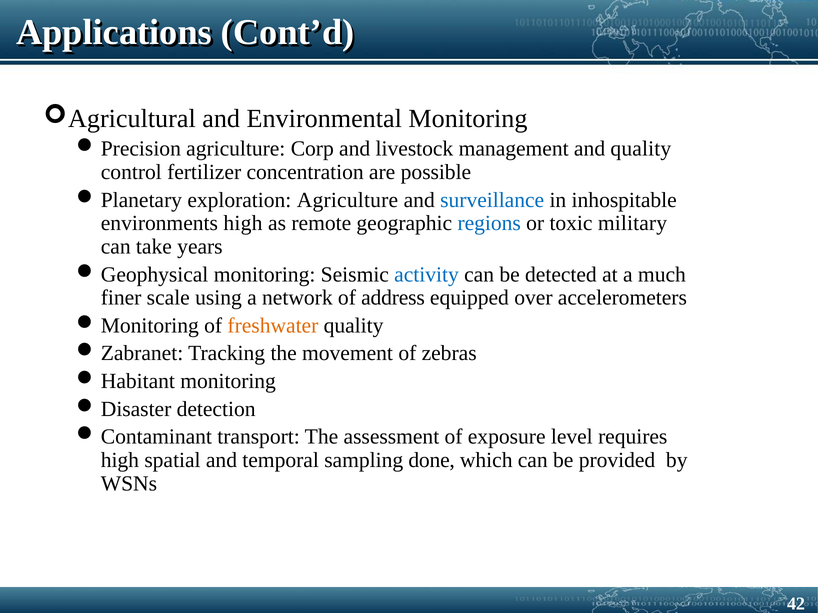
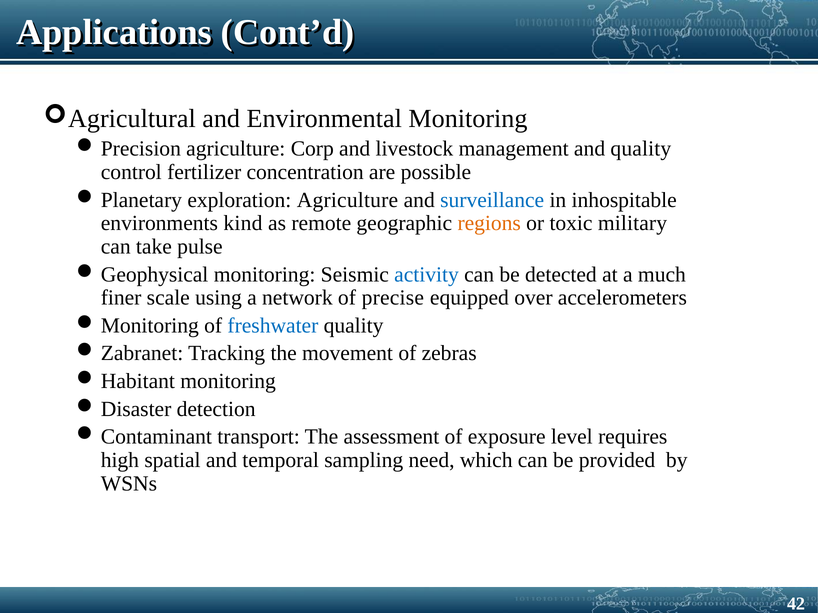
environments high: high -> kind
regions colour: blue -> orange
years: years -> pulse
address: address -> precise
freshwater colour: orange -> blue
done: done -> need
